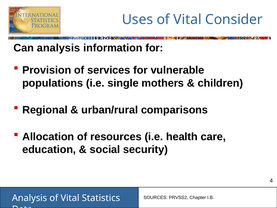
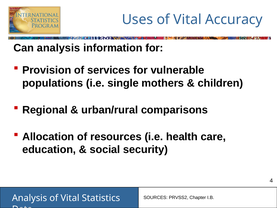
Consider: Consider -> Accuracy
